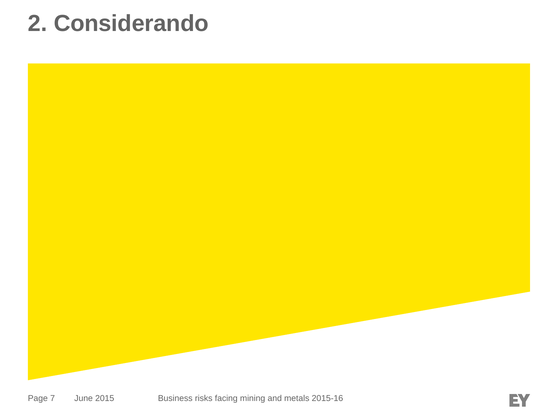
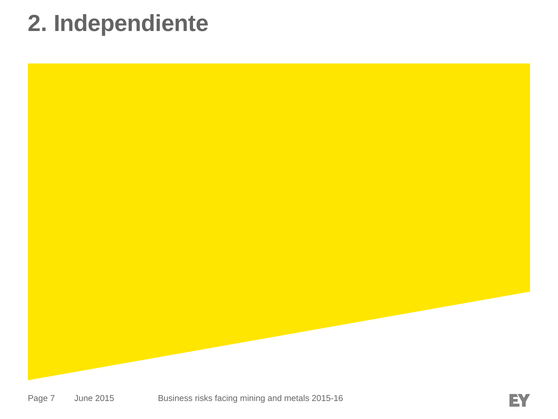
Considerando: Considerando -> Independiente
